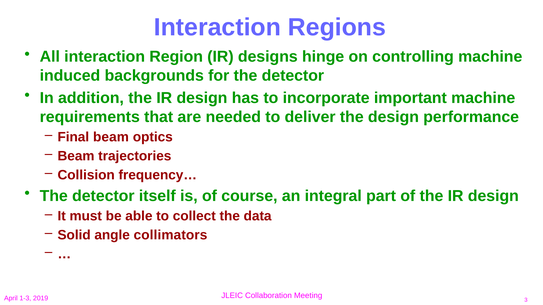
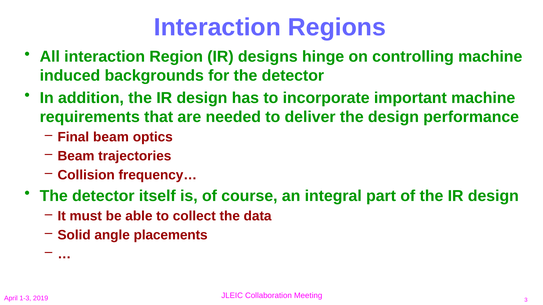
collimators: collimators -> placements
